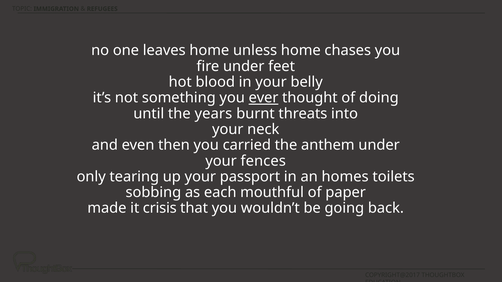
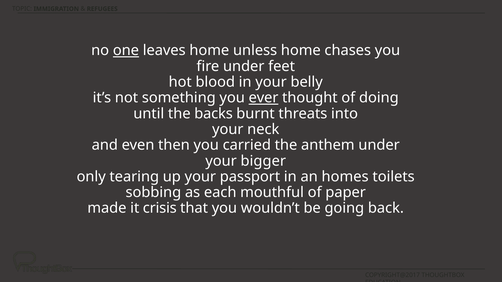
one underline: none -> present
years: years -> backs
fences: fences -> bigger
